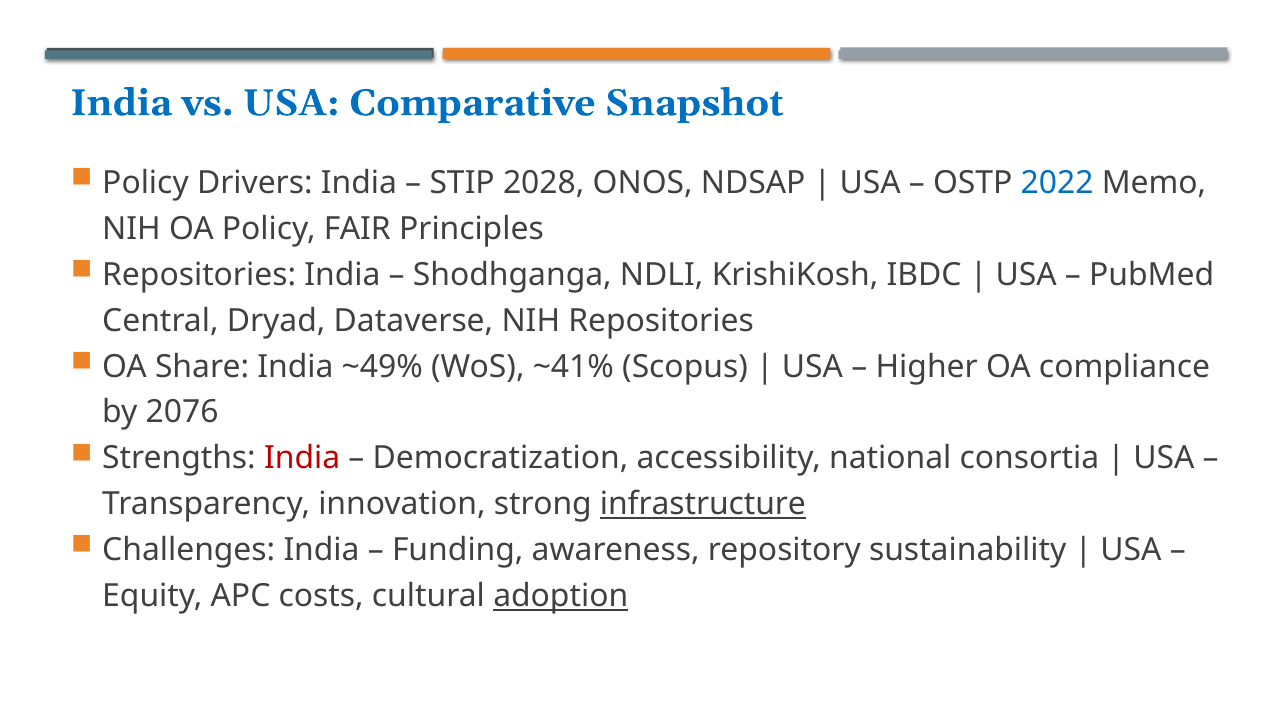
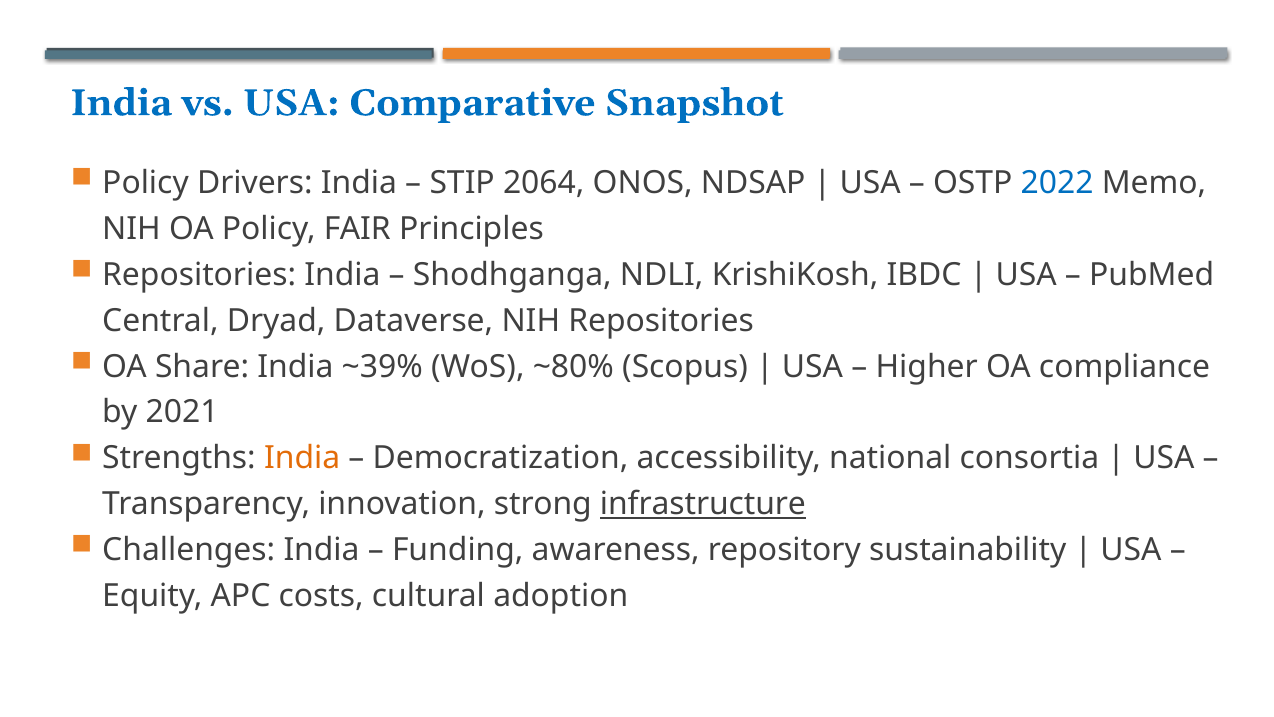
2028: 2028 -> 2064
~49%: ~49% -> ~39%
~41%: ~41% -> ~80%
2076: 2076 -> 2021
India at (302, 458) colour: red -> orange
adoption underline: present -> none
